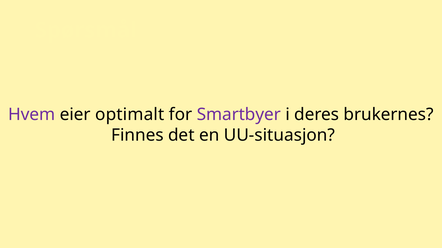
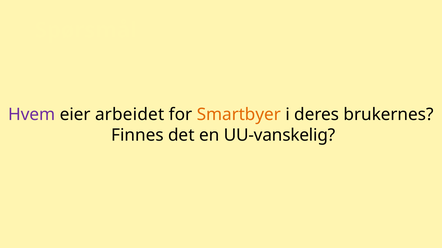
optimalt: optimalt -> arbeidet
Smartbyer colour: purple -> orange
UU-situasjon: UU-situasjon -> UU-vanskelig
